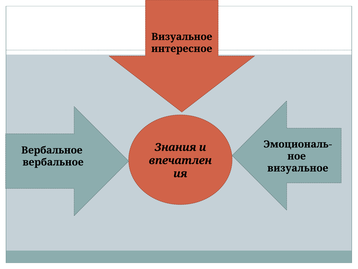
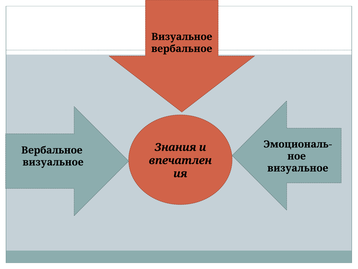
интересное at (182, 49): интересное -> вербальное
вербальное at (53, 162): вербальное -> визуальное
